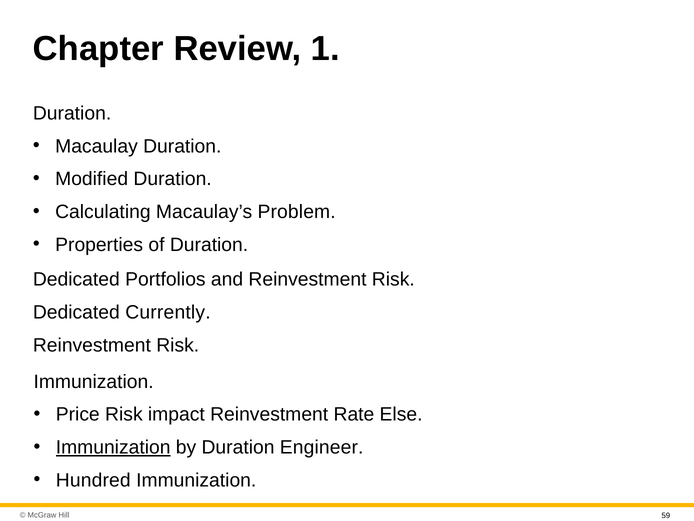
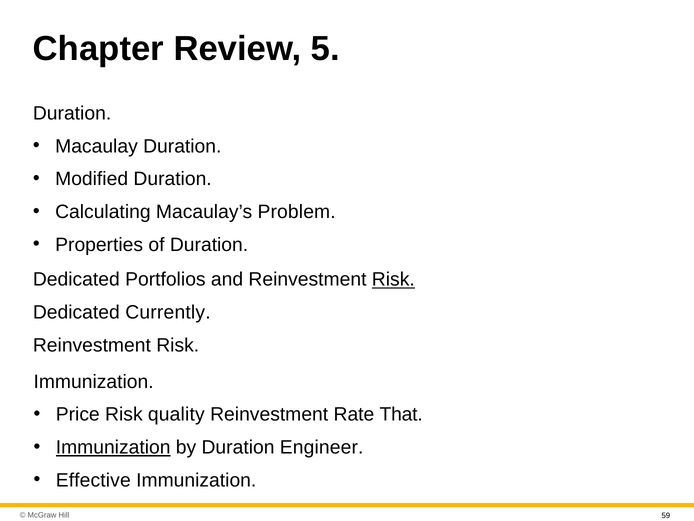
1: 1 -> 5
Risk at (393, 279) underline: none -> present
impact: impact -> quality
Else: Else -> That
Hundred: Hundred -> Effective
